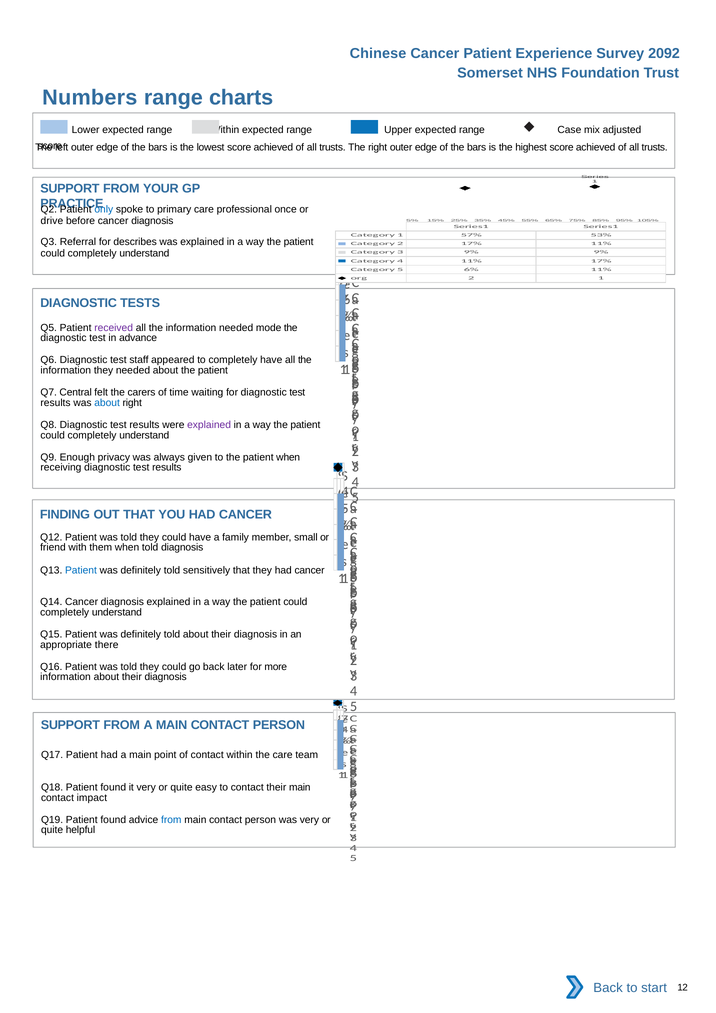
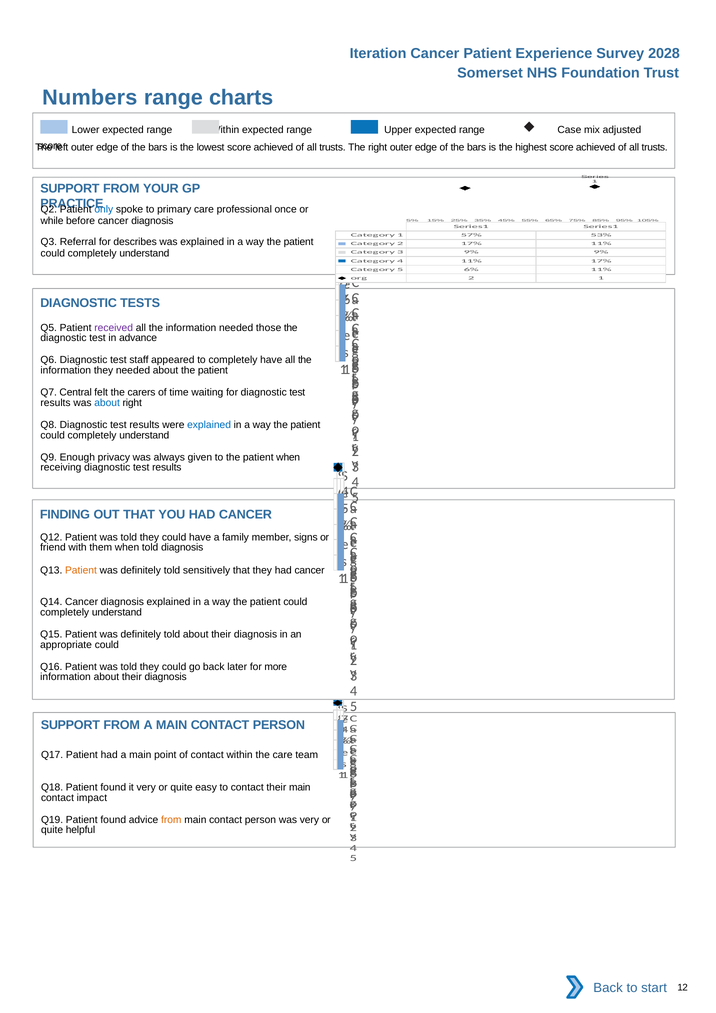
Chinese: Chinese -> Iteration
2092: 2092 -> 2028
drive: drive -> while
mode: mode -> those
explained at (209, 425) colour: purple -> blue
small: small -> signs
Patient at (81, 571) colour: blue -> orange
appropriate there: there -> could
from at (171, 820) colour: blue -> orange
